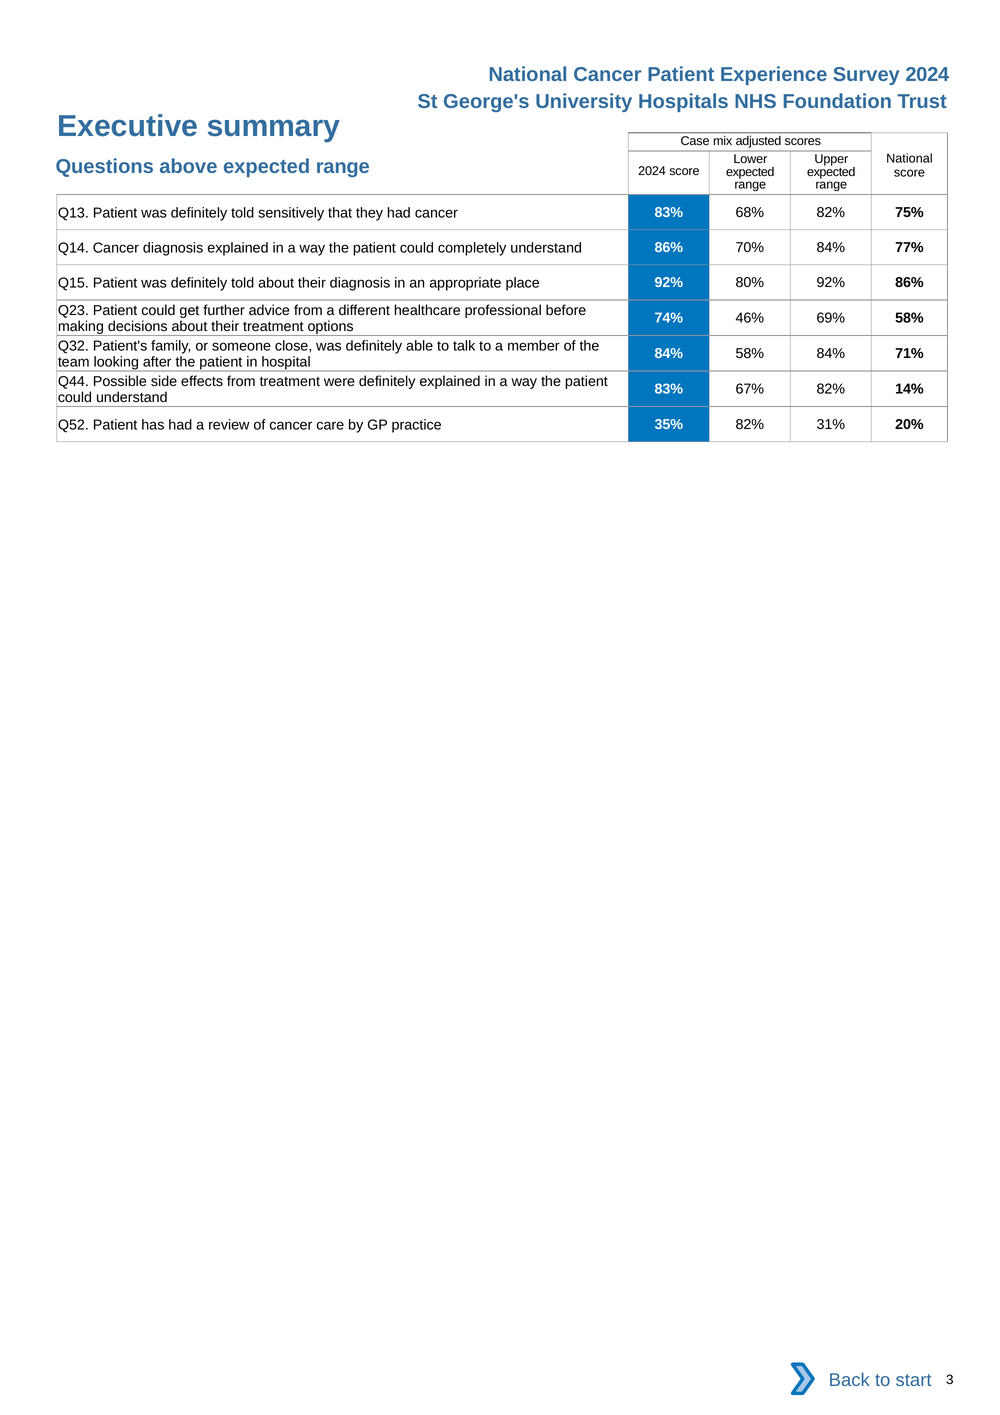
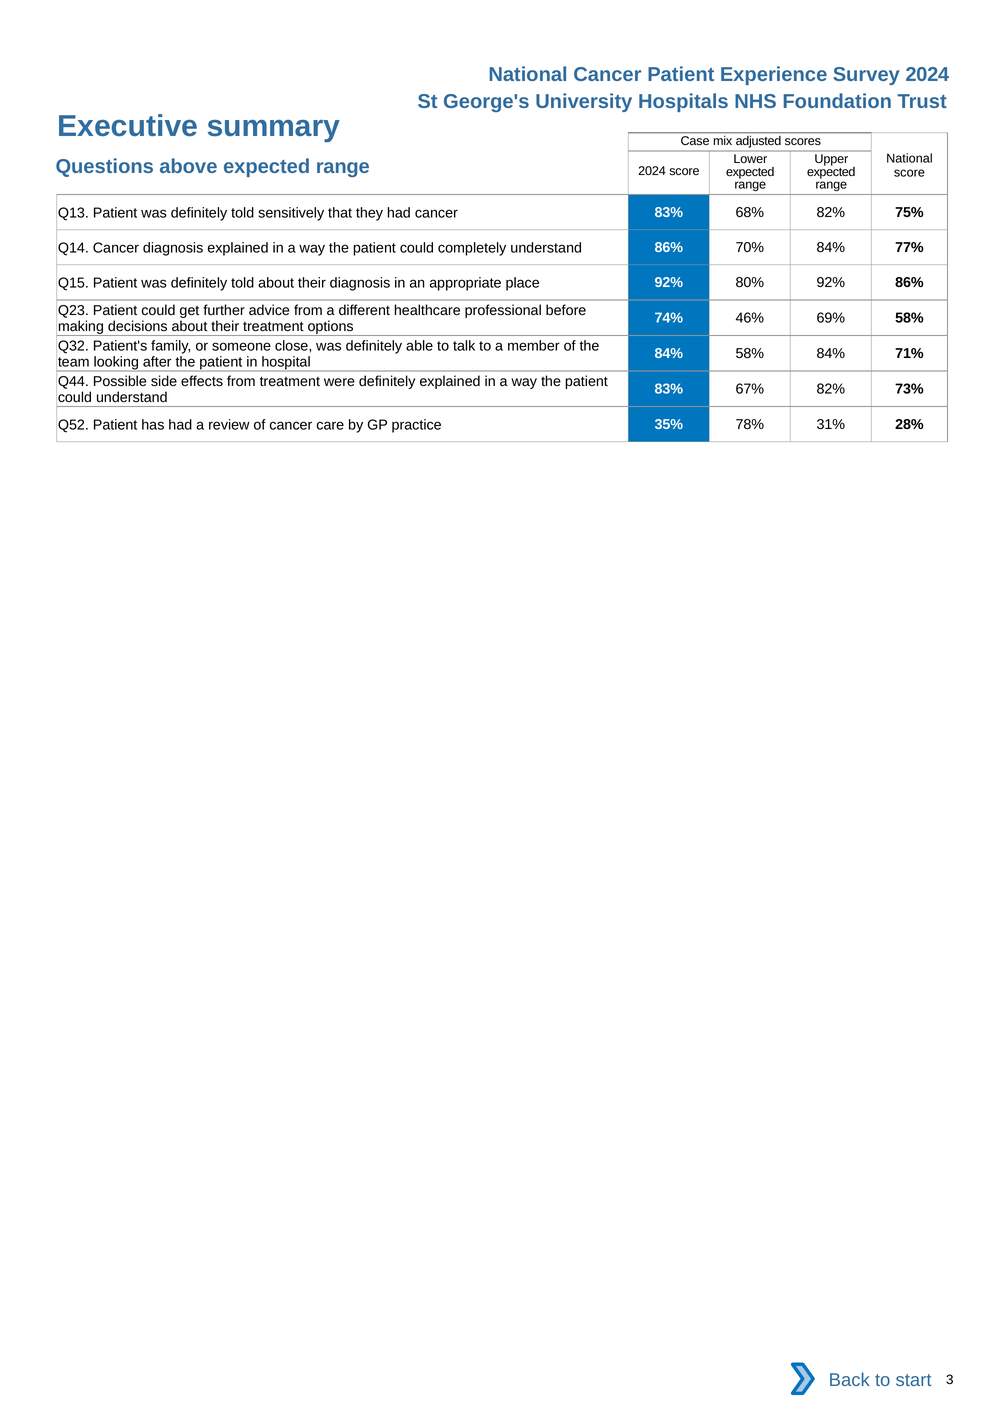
14%: 14% -> 73%
35% 82%: 82% -> 78%
20%: 20% -> 28%
